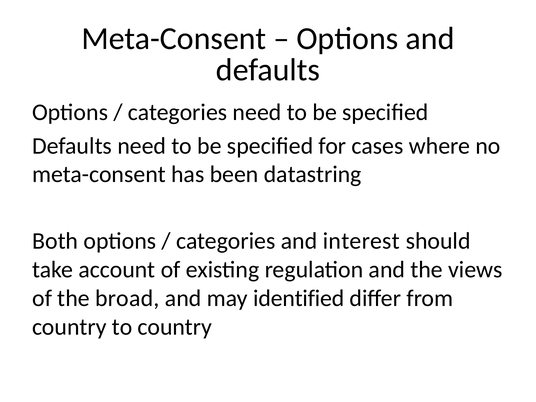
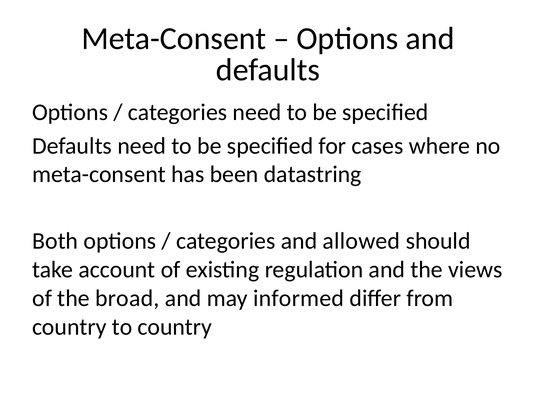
interest: interest -> allowed
identified: identified -> informed
